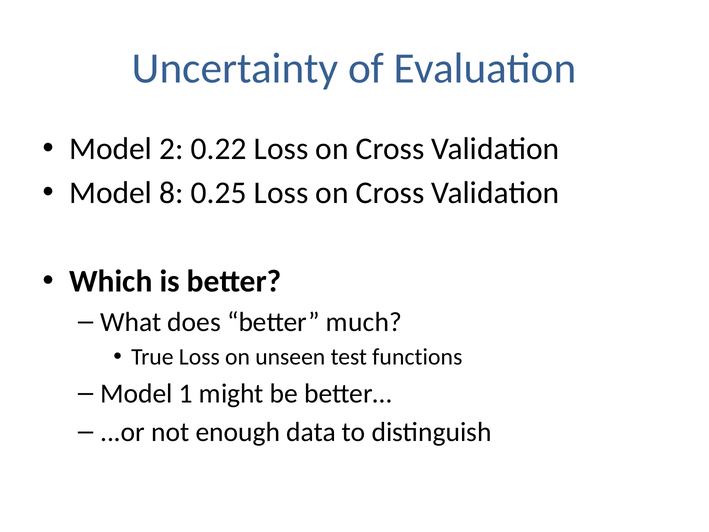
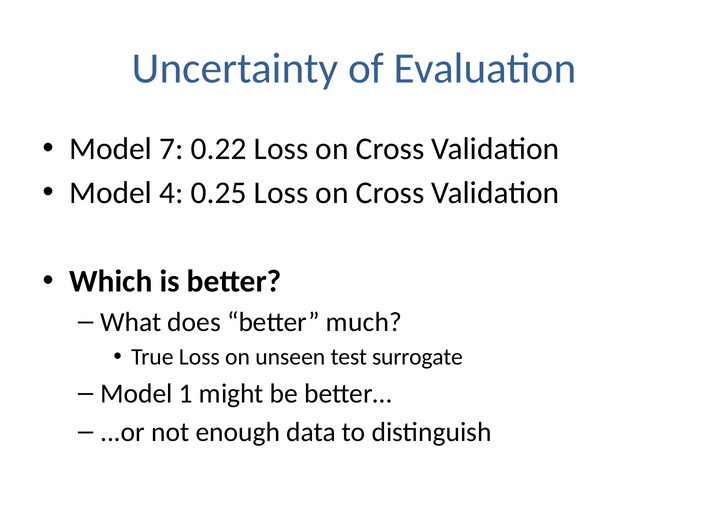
2: 2 -> 7
8: 8 -> 4
functions: functions -> surrogate
